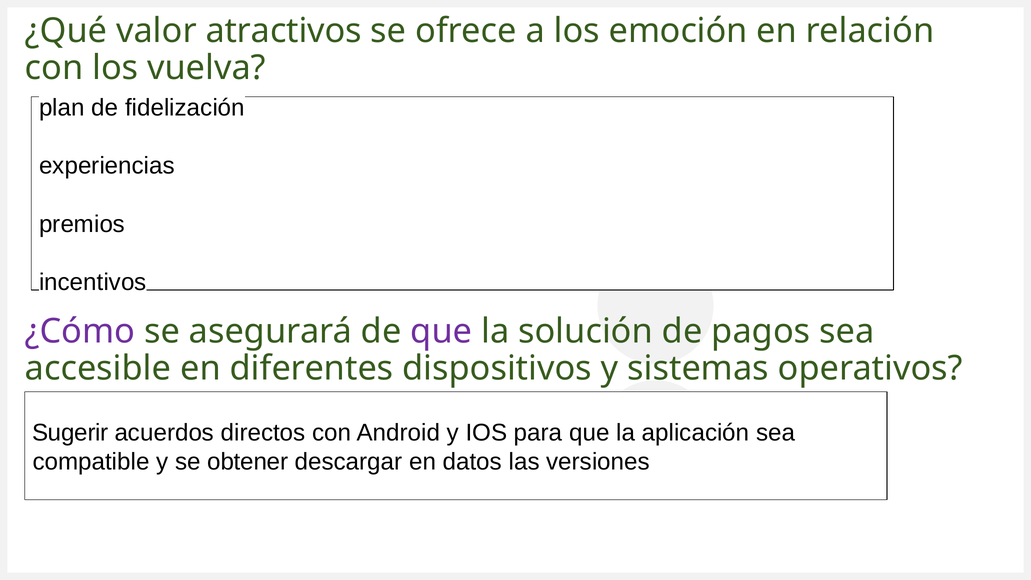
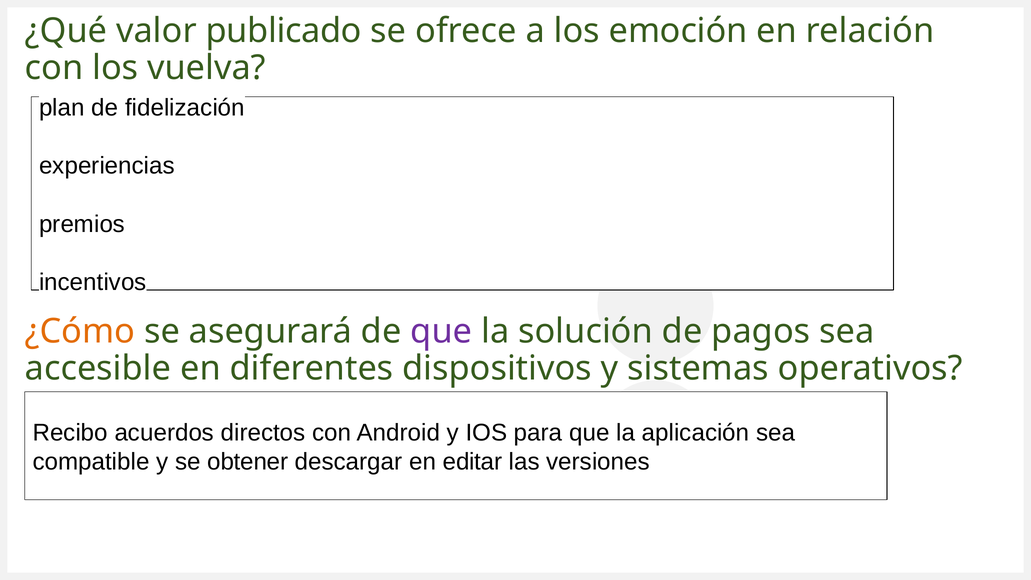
atractivos: atractivos -> publicado
¿Cómo colour: purple -> orange
Sugerir: Sugerir -> Recibo
datos: datos -> editar
